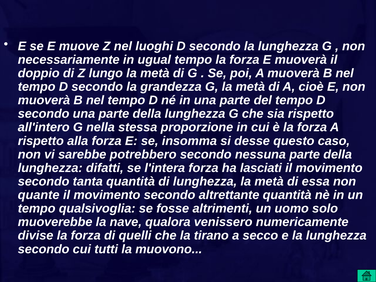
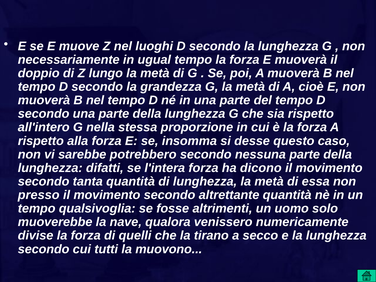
lasciati: lasciati -> dicono
quante: quante -> presso
